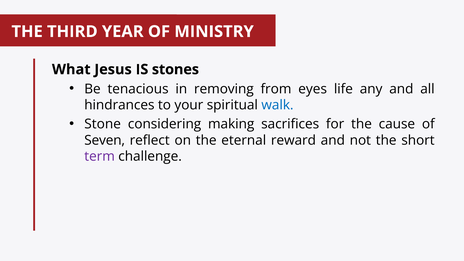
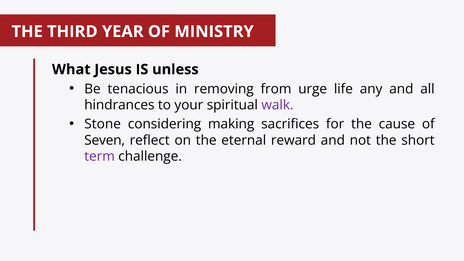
stones: stones -> unless
eyes: eyes -> urge
walk colour: blue -> purple
